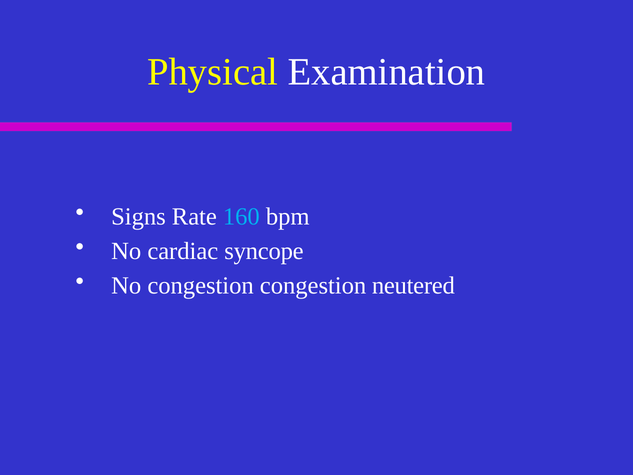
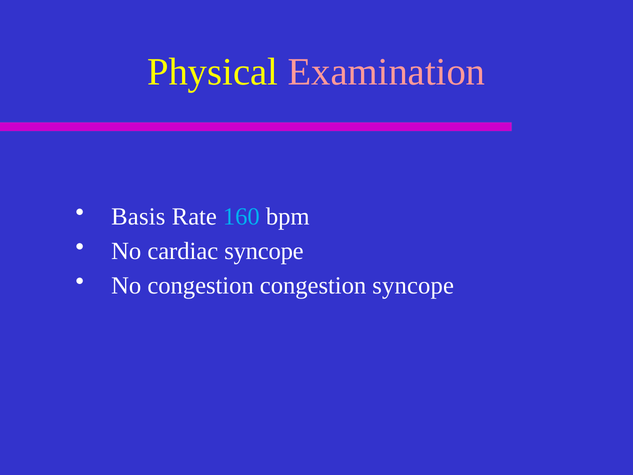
Examination colour: white -> pink
Signs: Signs -> Basis
congestion neutered: neutered -> syncope
